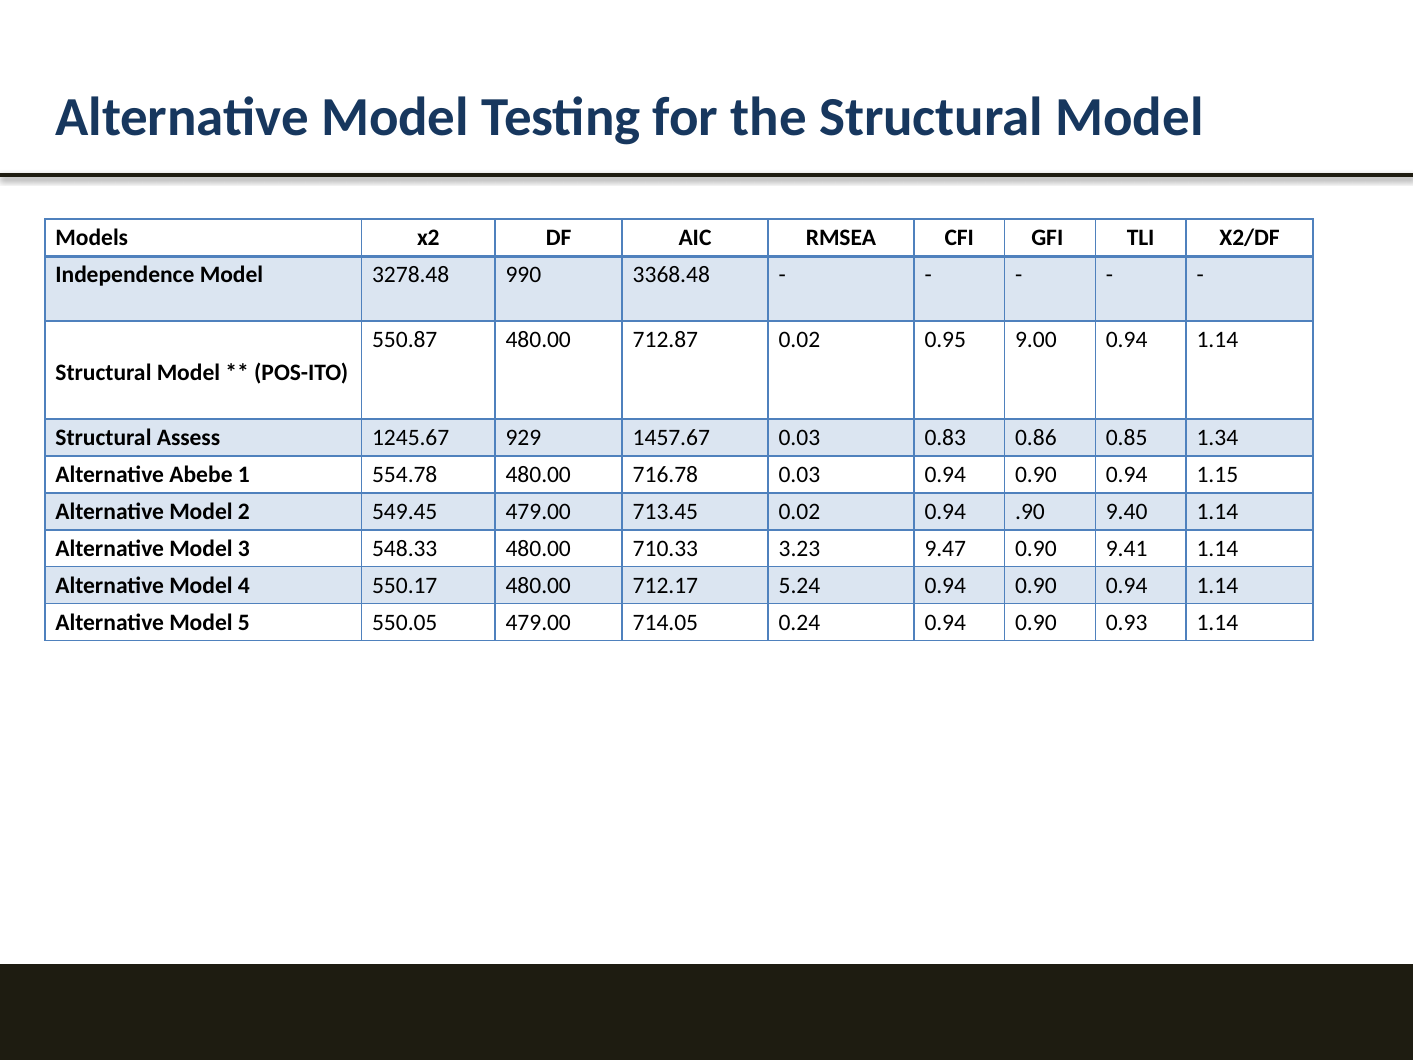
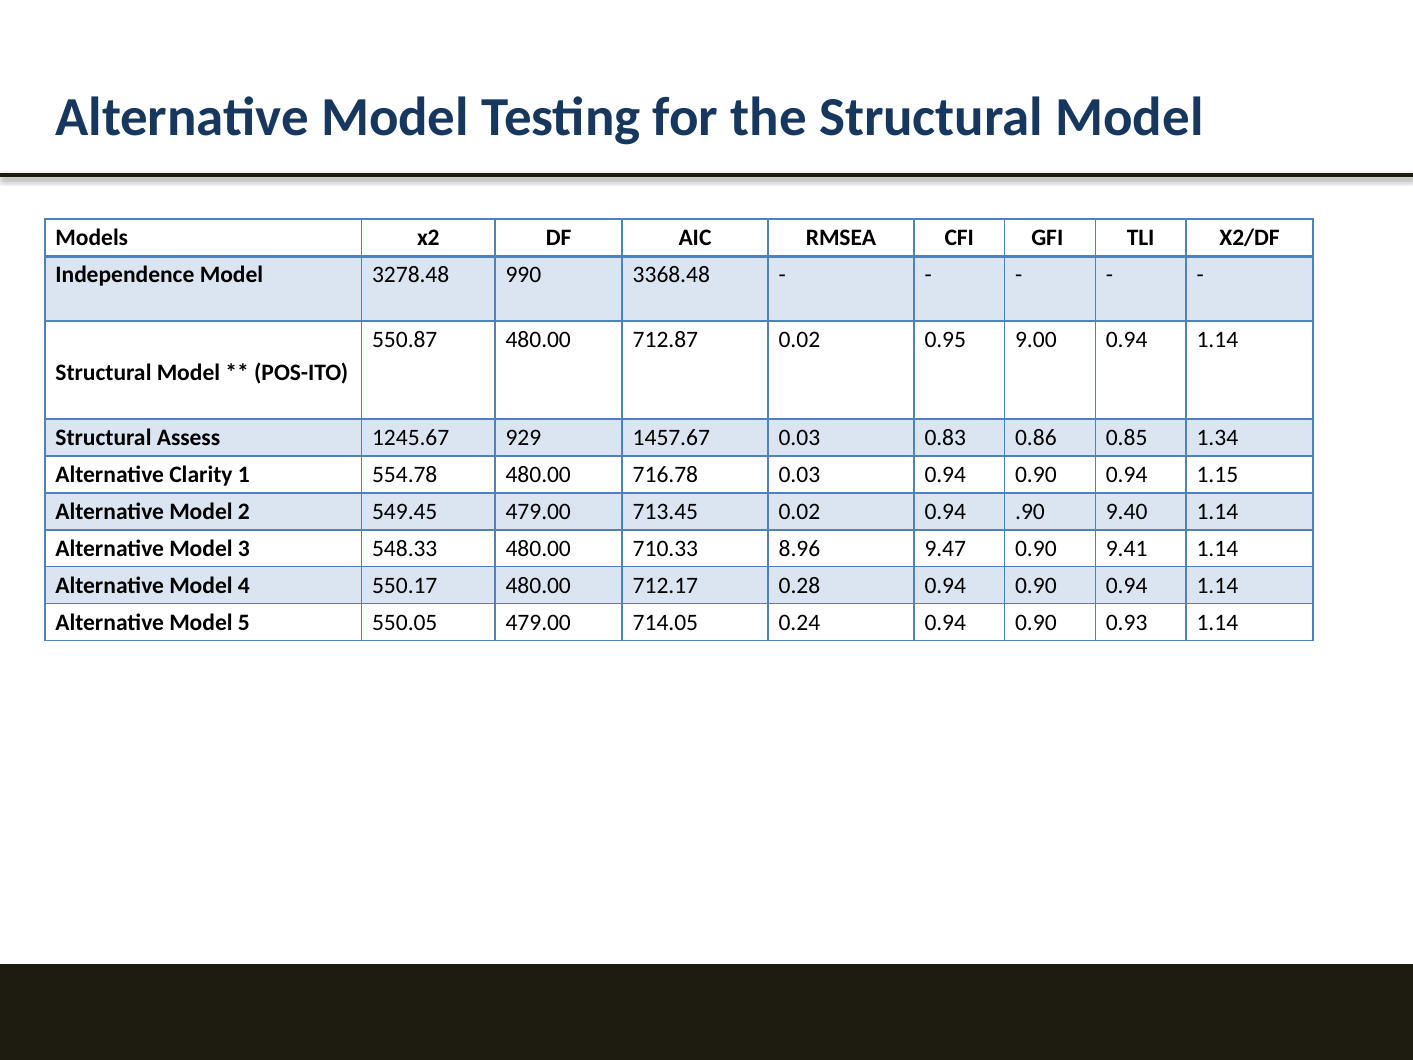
Abebe: Abebe -> Clarity
3.23: 3.23 -> 8.96
5.24: 5.24 -> 0.28
